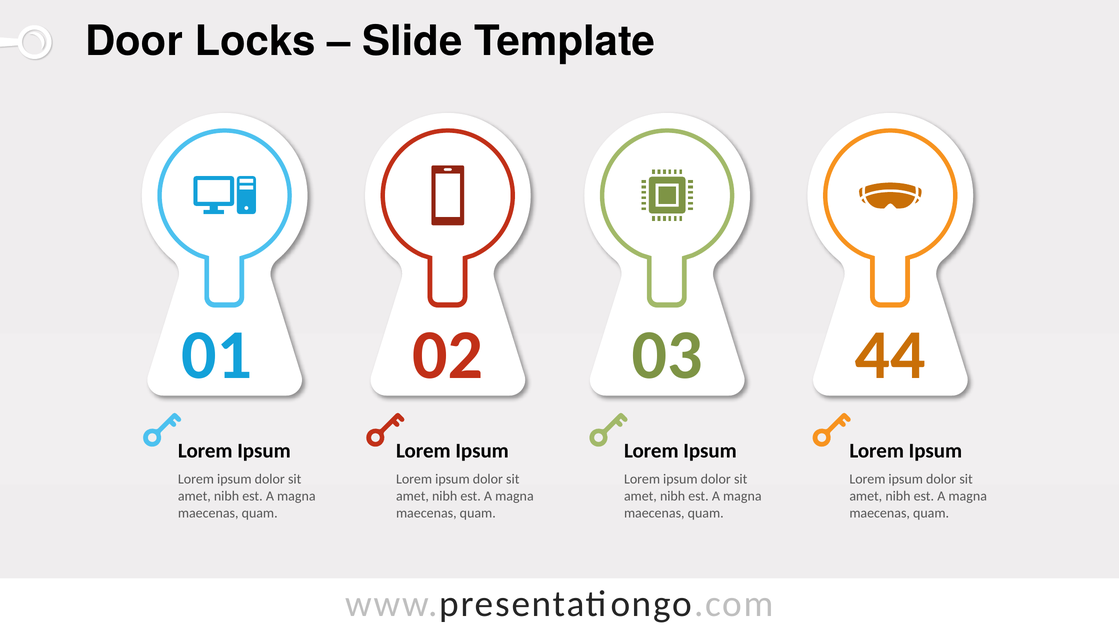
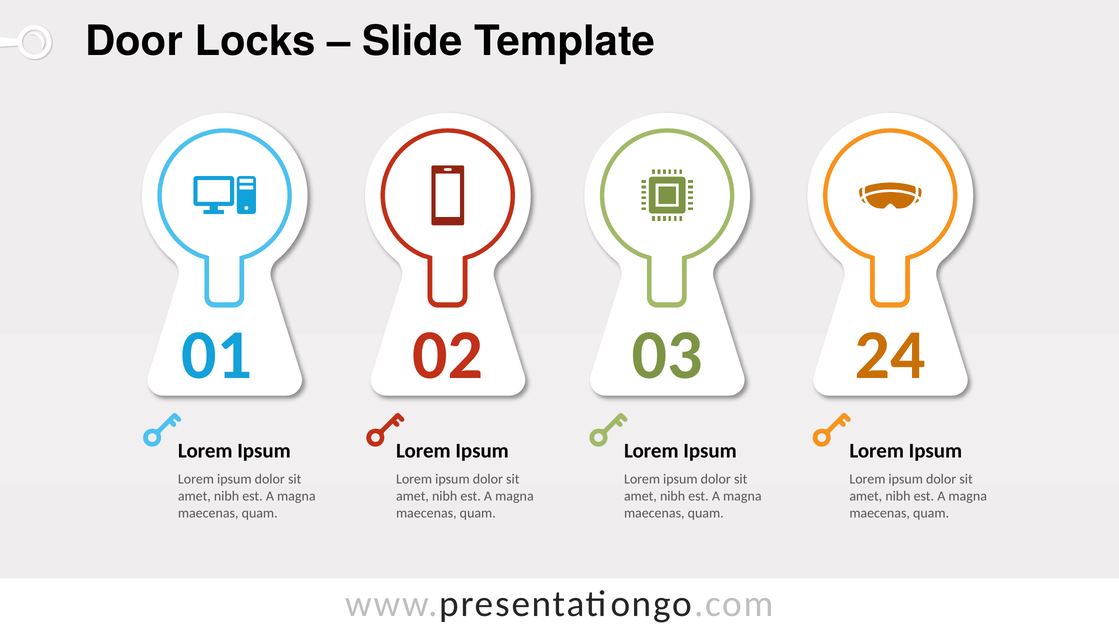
44: 44 -> 24
